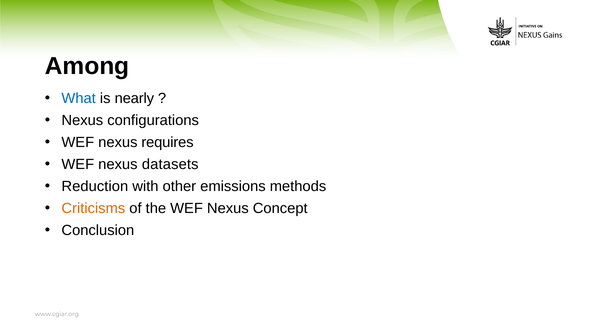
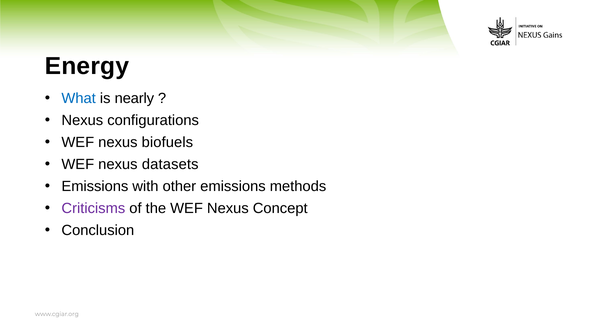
Among: Among -> Energy
requires: requires -> biofuels
Reduction at (95, 186): Reduction -> Emissions
Criticisms colour: orange -> purple
